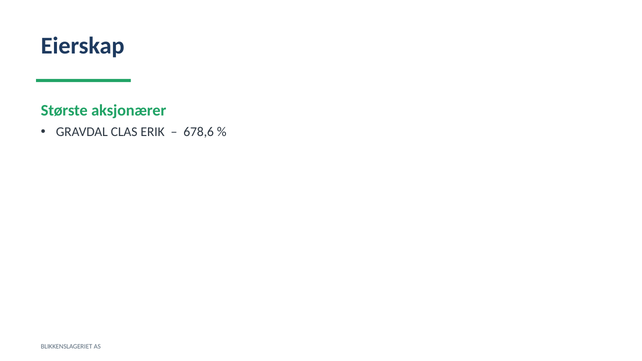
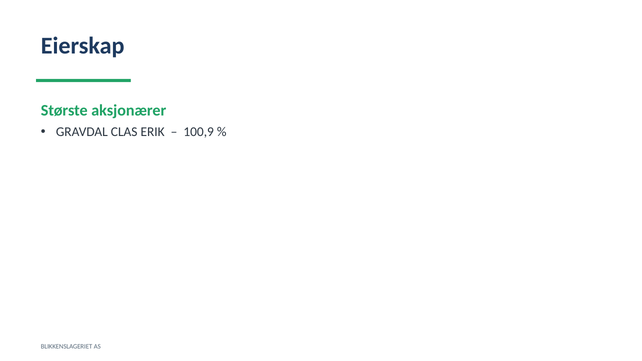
678,6: 678,6 -> 100,9
